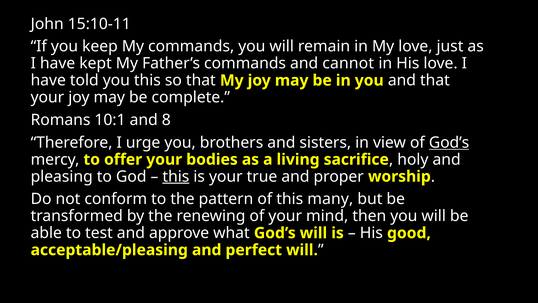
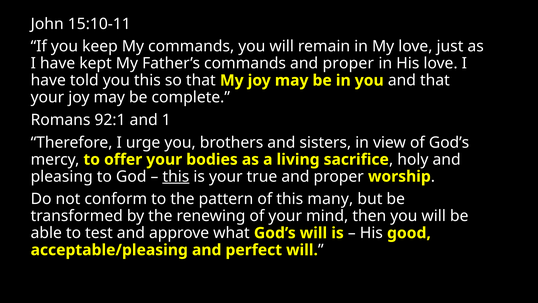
commands and cannot: cannot -> proper
10:1: 10:1 -> 92:1
8: 8 -> 1
God’s at (449, 142) underline: present -> none
